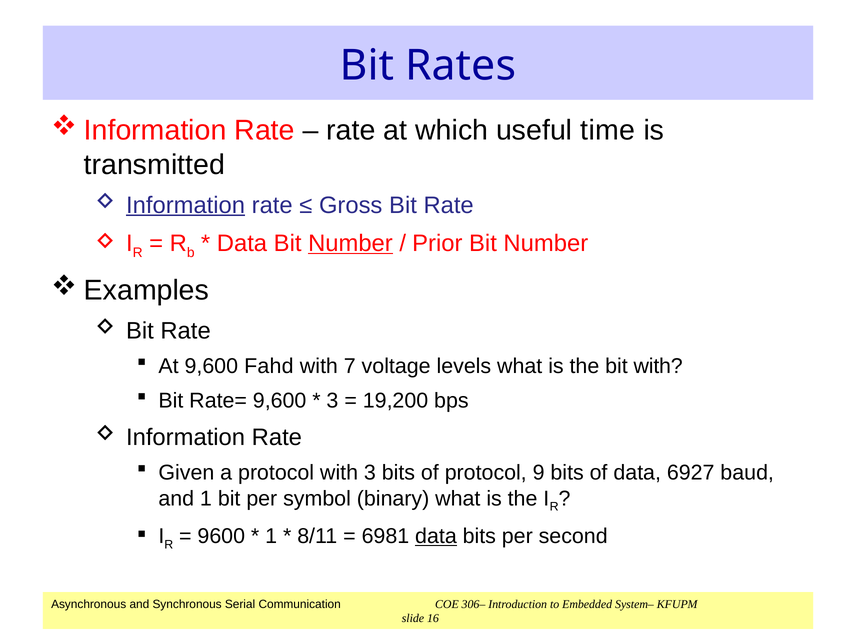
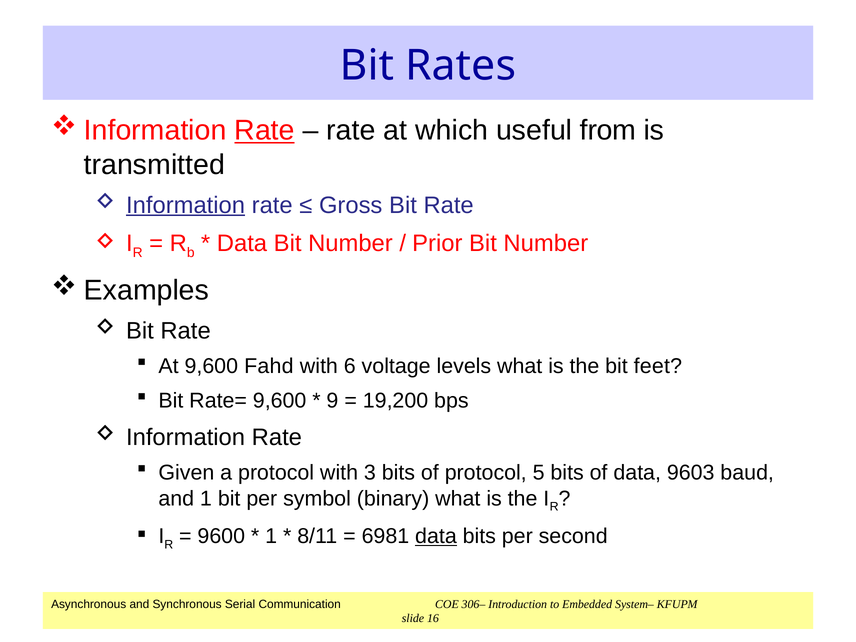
Rate at (265, 130) underline: none -> present
time: time -> from
Number at (350, 243) underline: present -> none
7: 7 -> 6
bit with: with -> feet
3 at (332, 401): 3 -> 9
9: 9 -> 5
6927: 6927 -> 9603
